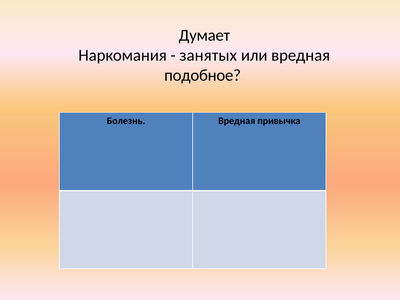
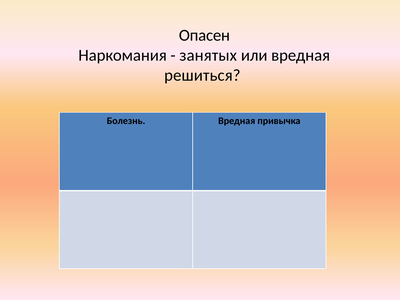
Думает: Думает -> Опасен
подобное: подобное -> решиться
